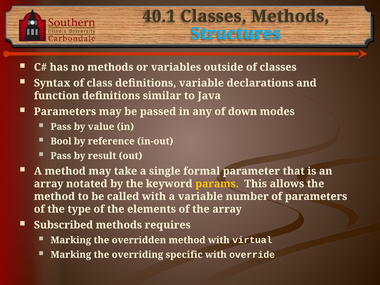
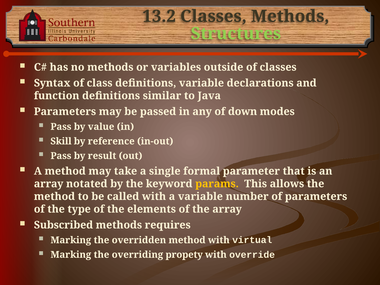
40.1: 40.1 -> 13.2
Structures colour: light blue -> light green
Bool: Bool -> Skill
specific: specific -> propety
